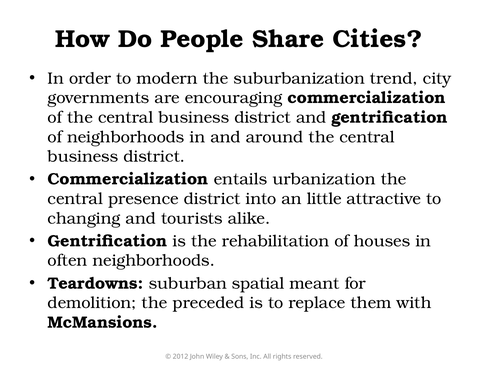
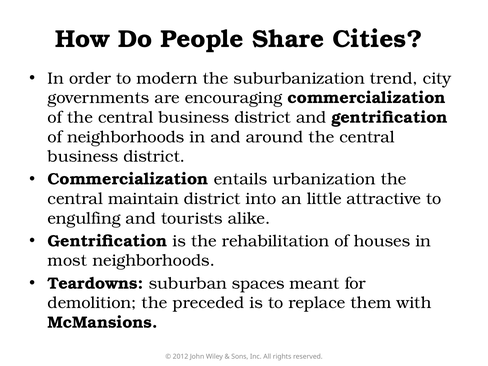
presence: presence -> maintain
changing: changing -> engulfing
often: often -> most
spatial: spatial -> spaces
